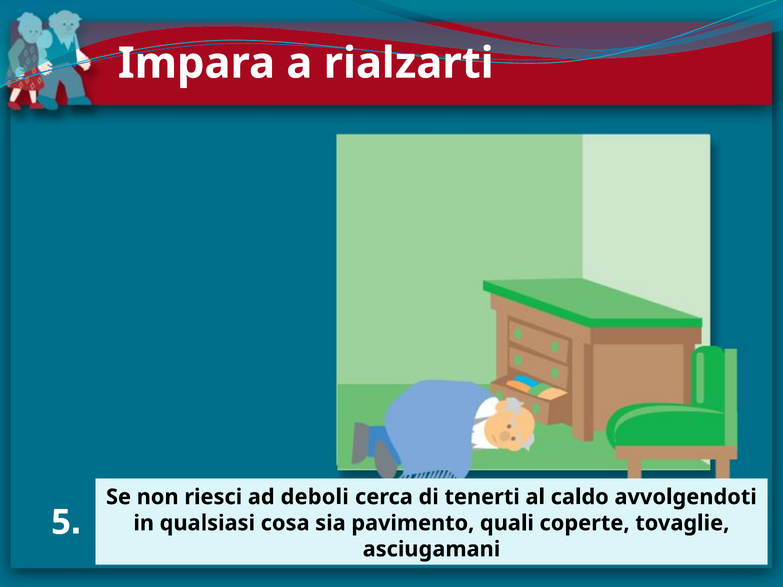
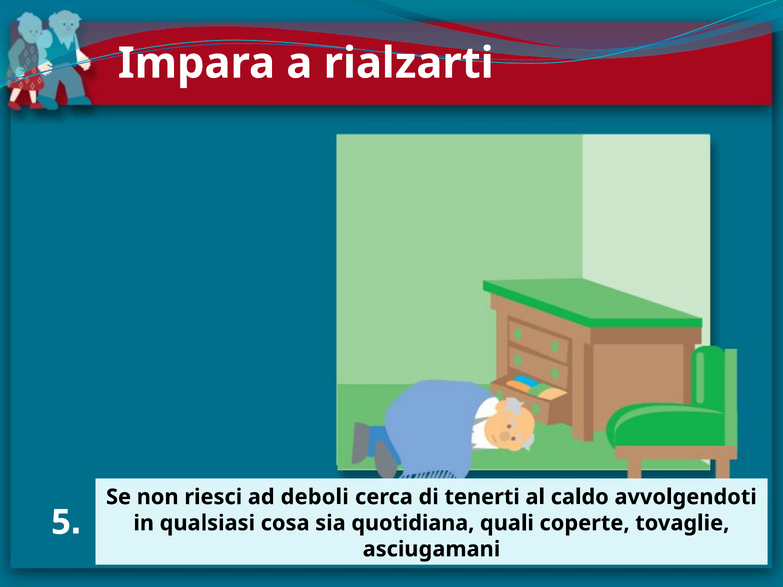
pavimento: pavimento -> quotidiana
